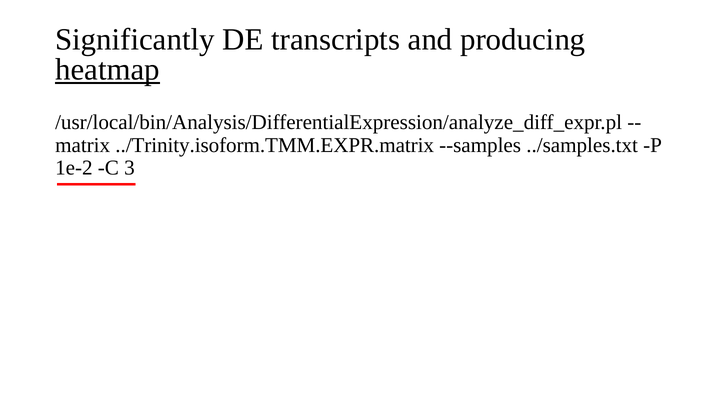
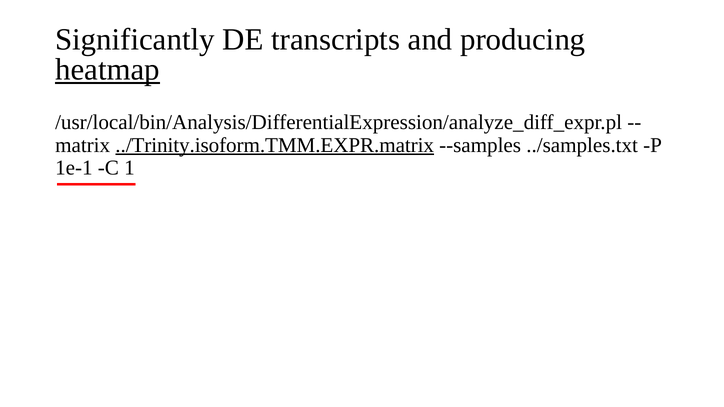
../Trinity.isoform.TMM.EXPR.matrix underline: none -> present
1e-2: 1e-2 -> 1e-1
3: 3 -> 1
